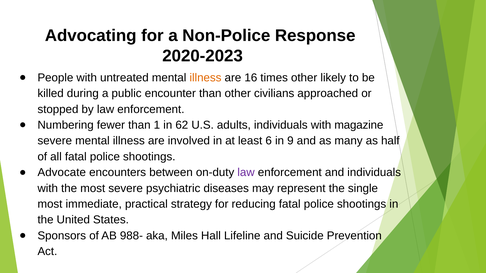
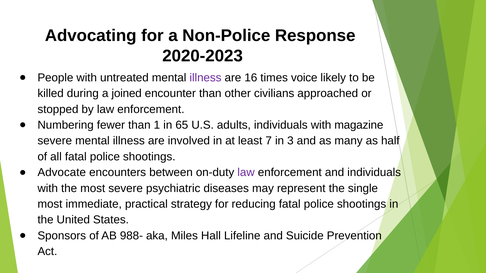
illness at (205, 78) colour: orange -> purple
times other: other -> voice
public: public -> joined
62: 62 -> 65
6: 6 -> 7
9: 9 -> 3
